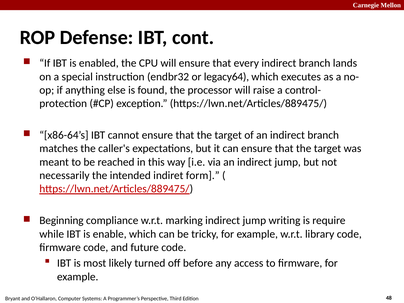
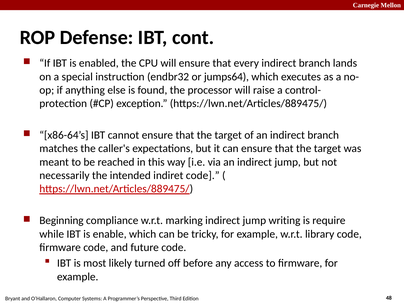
legacy64: legacy64 -> jumps64
indiret form: form -> code
